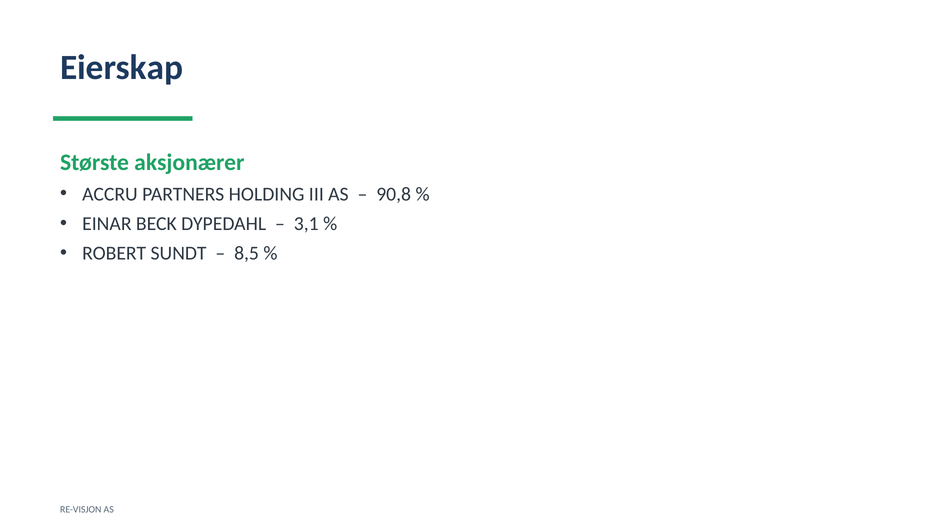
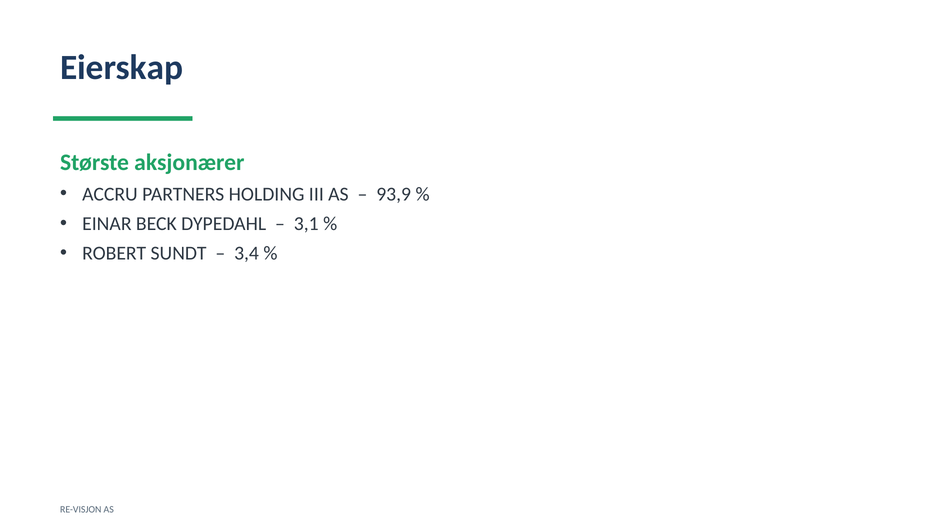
90,8: 90,8 -> 93,9
8,5: 8,5 -> 3,4
